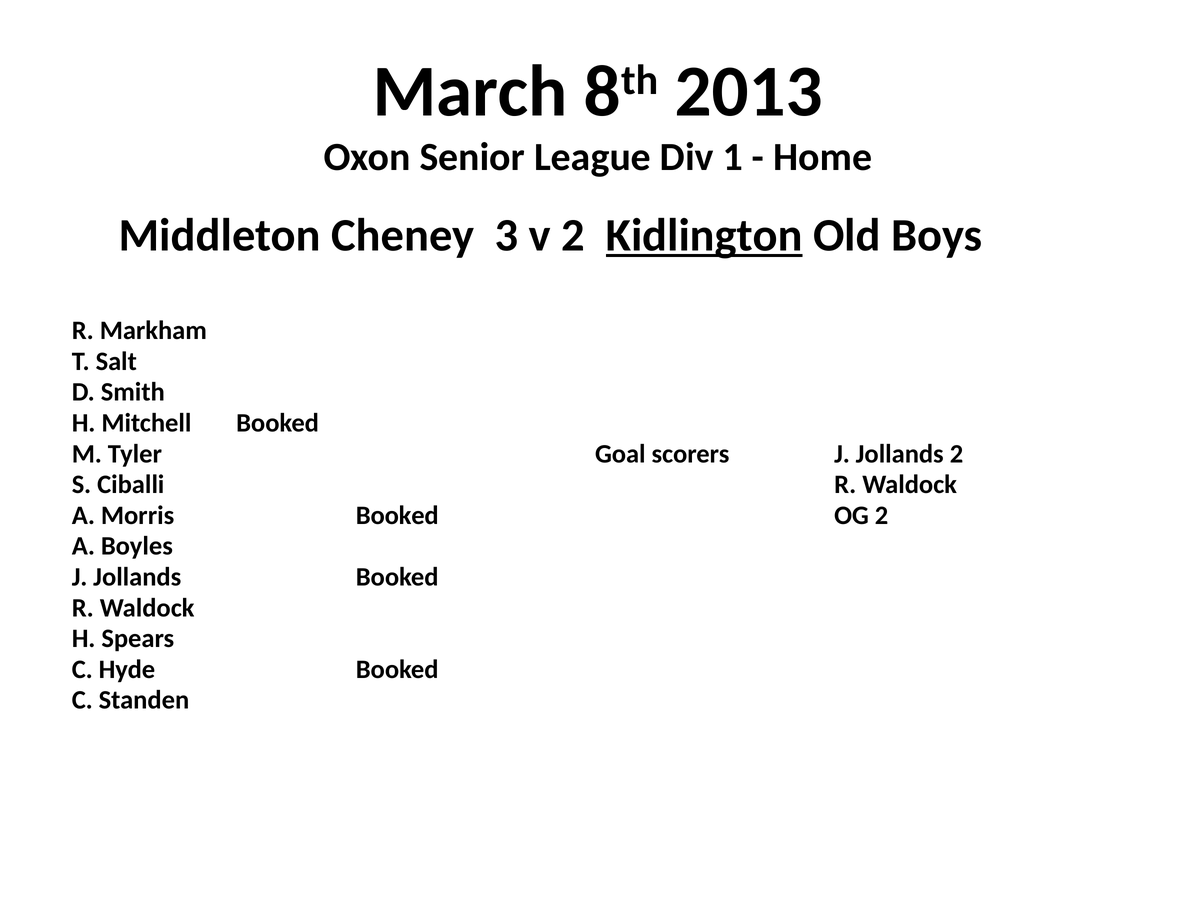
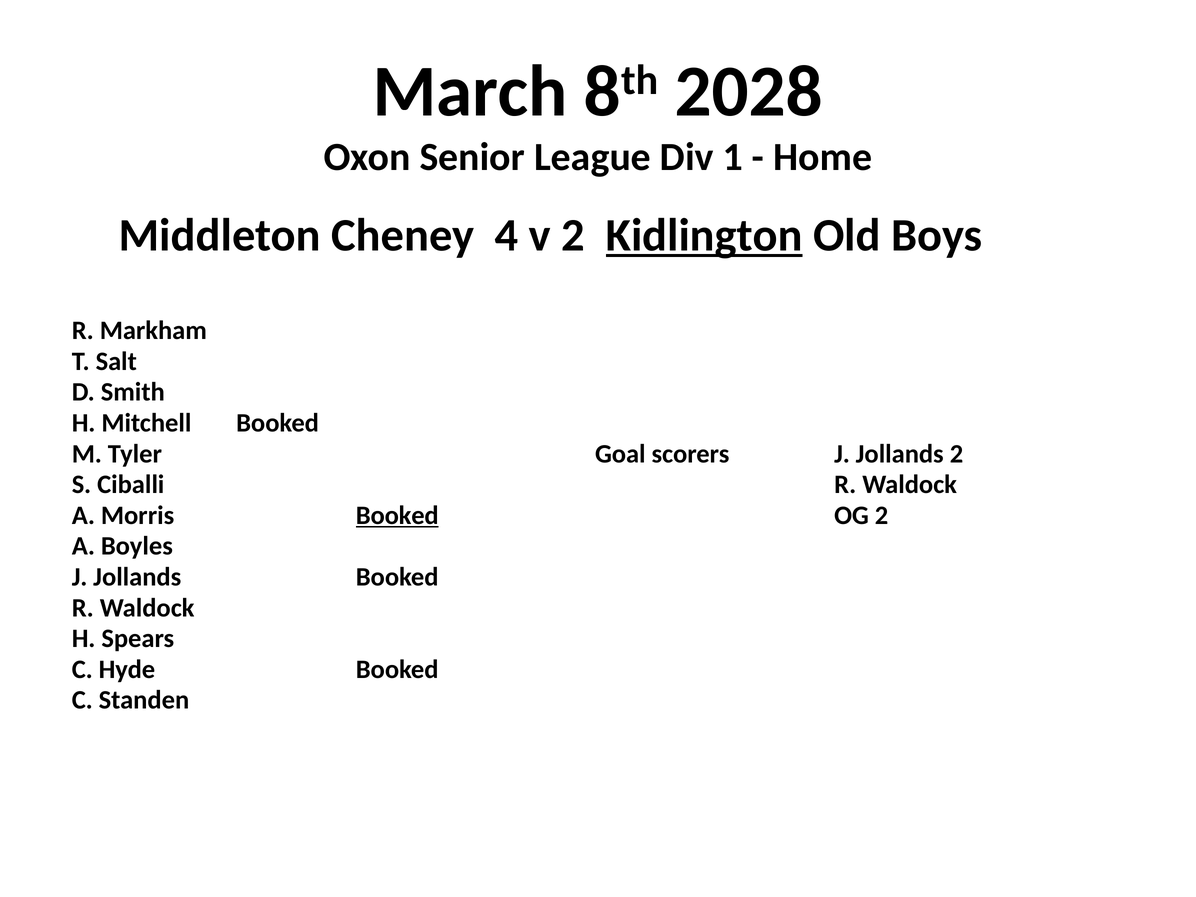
2013: 2013 -> 2028
3: 3 -> 4
Booked at (397, 515) underline: none -> present
